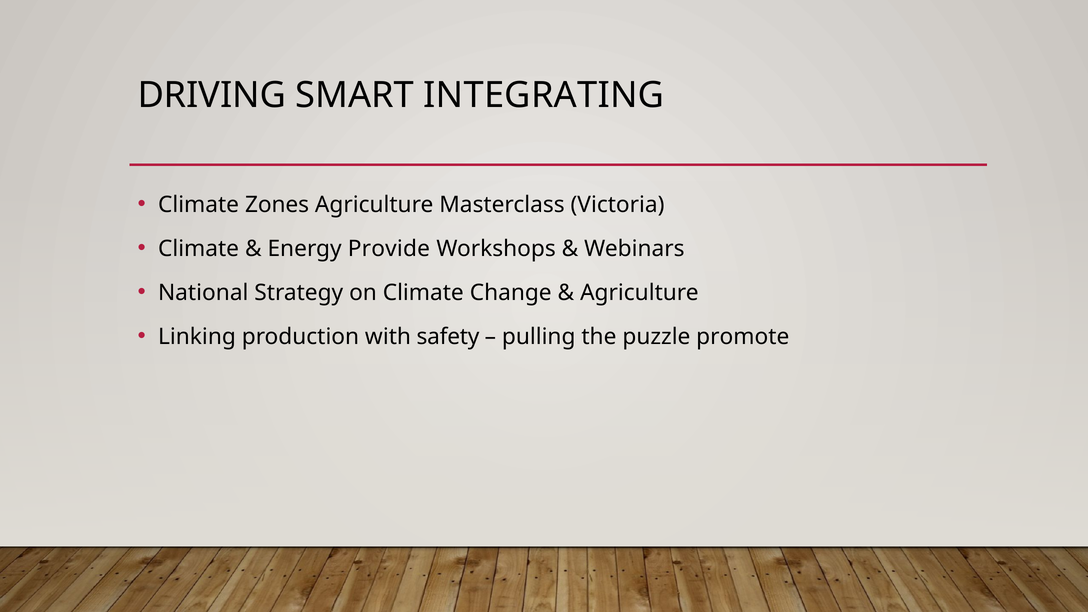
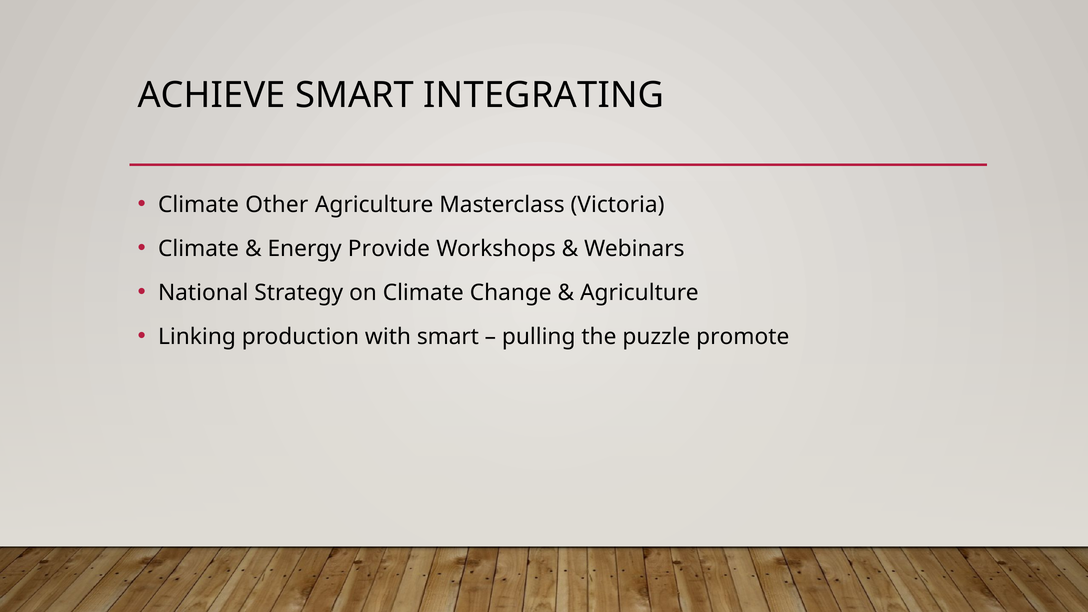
DRIVING: DRIVING -> ACHIEVE
Zones: Zones -> Other
with safety: safety -> smart
